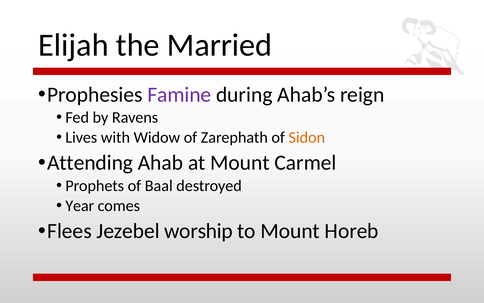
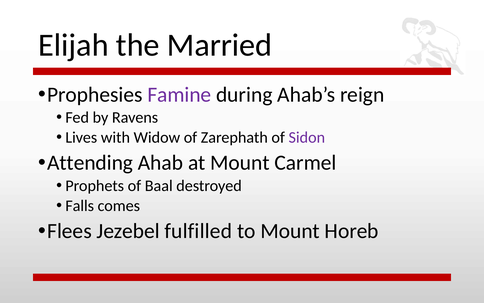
Sidon colour: orange -> purple
Year: Year -> Falls
worship: worship -> fulfilled
